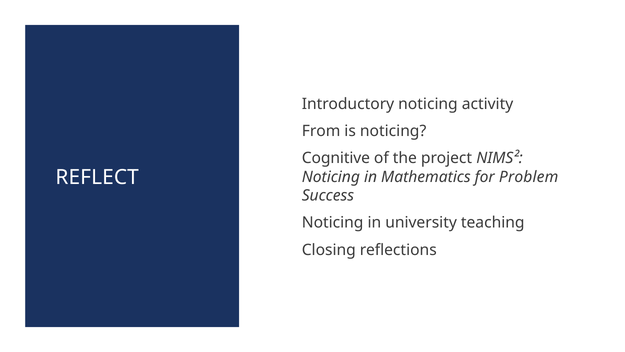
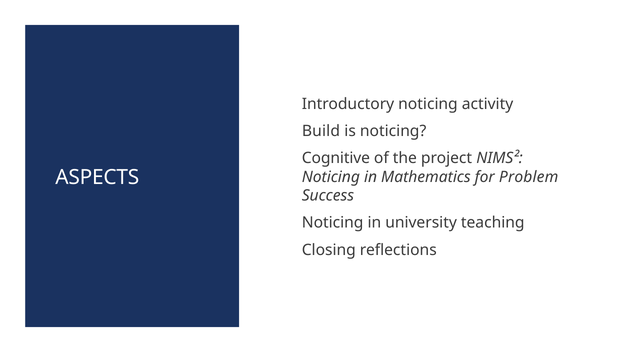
From: From -> Build
REFLECT: REFLECT -> ASPECTS
